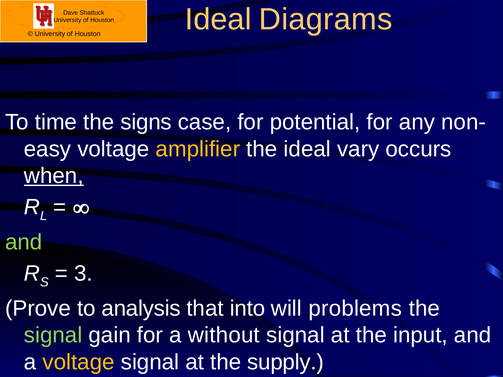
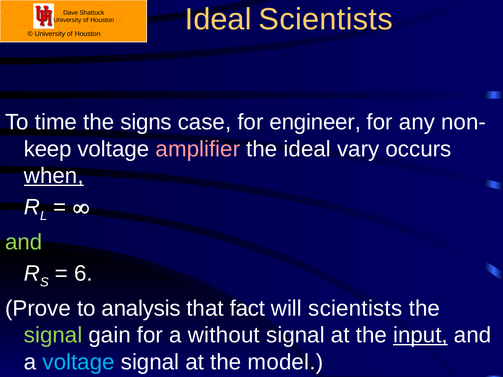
Ideal Diagrams: Diagrams -> Scientists
potential: potential -> engineer
easy: easy -> keep
amplifier colour: yellow -> pink
3: 3 -> 6
into: into -> fact
will problems: problems -> scientists
input underline: none -> present
voltage at (79, 362) colour: yellow -> light blue
supply: supply -> model
